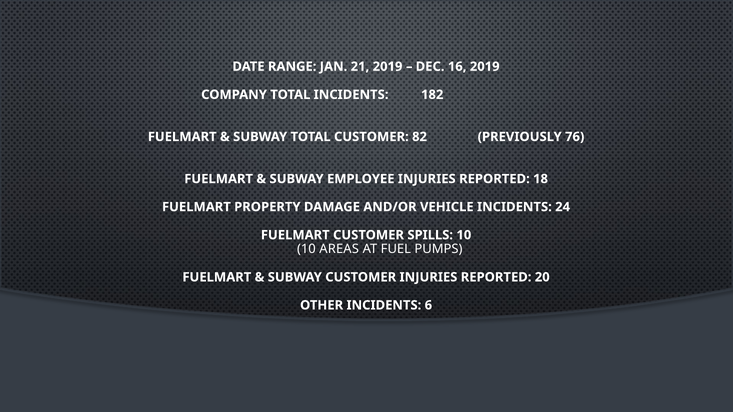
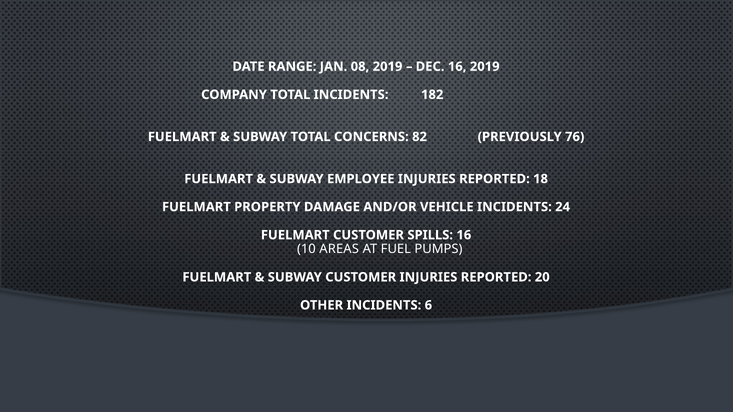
21: 21 -> 08
TOTAL CUSTOMER: CUSTOMER -> CONCERNS
SPILLS 10: 10 -> 16
